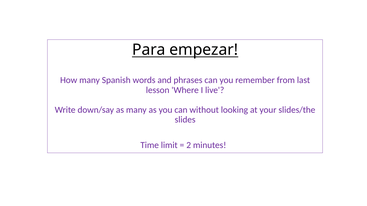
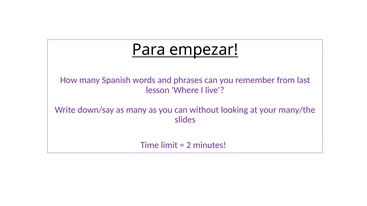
slides/the: slides/the -> many/the
